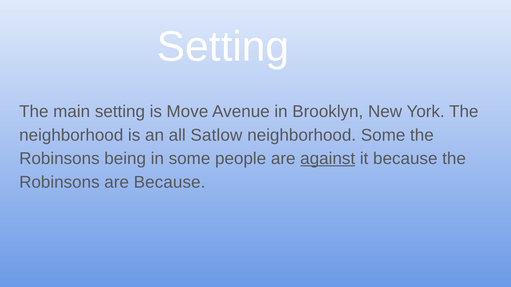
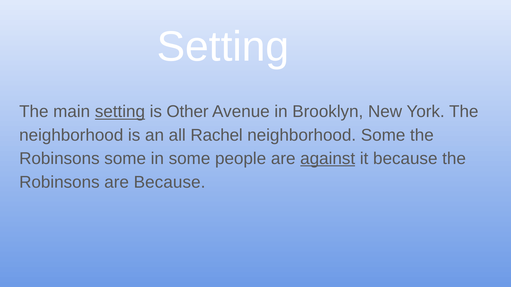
setting at (120, 112) underline: none -> present
Move: Move -> Other
Satlow: Satlow -> Rachel
Robinsons being: being -> some
